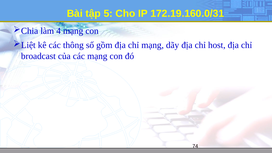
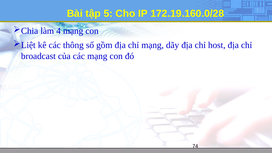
172.19.160.0/31: 172.19.160.0/31 -> 172.19.160.0/28
